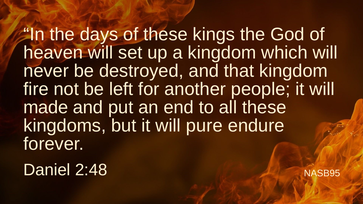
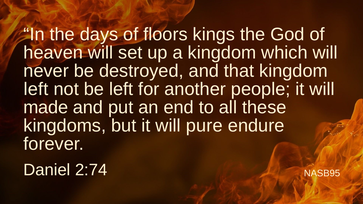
of these: these -> floors
fire at (36, 89): fire -> left
2:48: 2:48 -> 2:74
